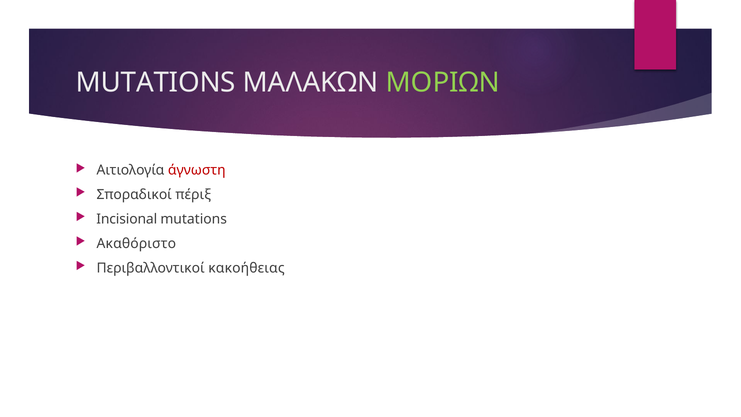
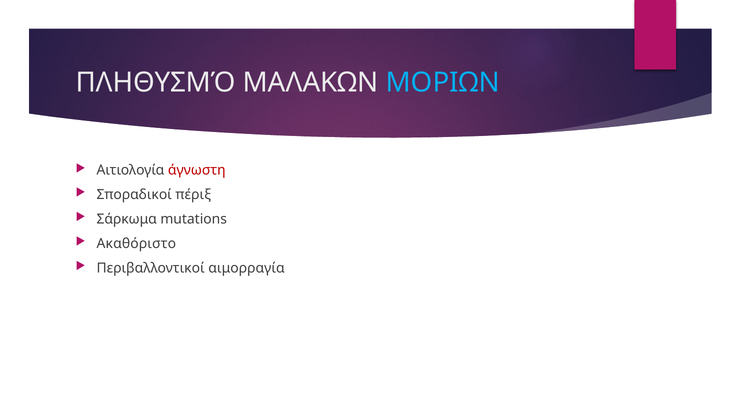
MUTATIONS at (156, 83): MUTATIONS -> ΠΛΗΘΥΣΜΌ
ΜΟΡΙΩΝ colour: light green -> light blue
Incisional: Incisional -> Σάρκωμα
κακοήθειας: κακοήθειας -> αιμορραγία
